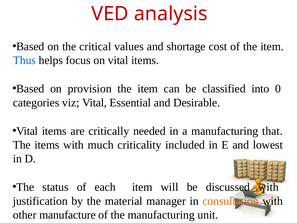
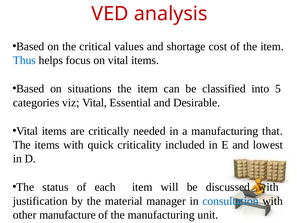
provision: provision -> situations
0: 0 -> 5
much: much -> quick
consultation colour: orange -> blue
